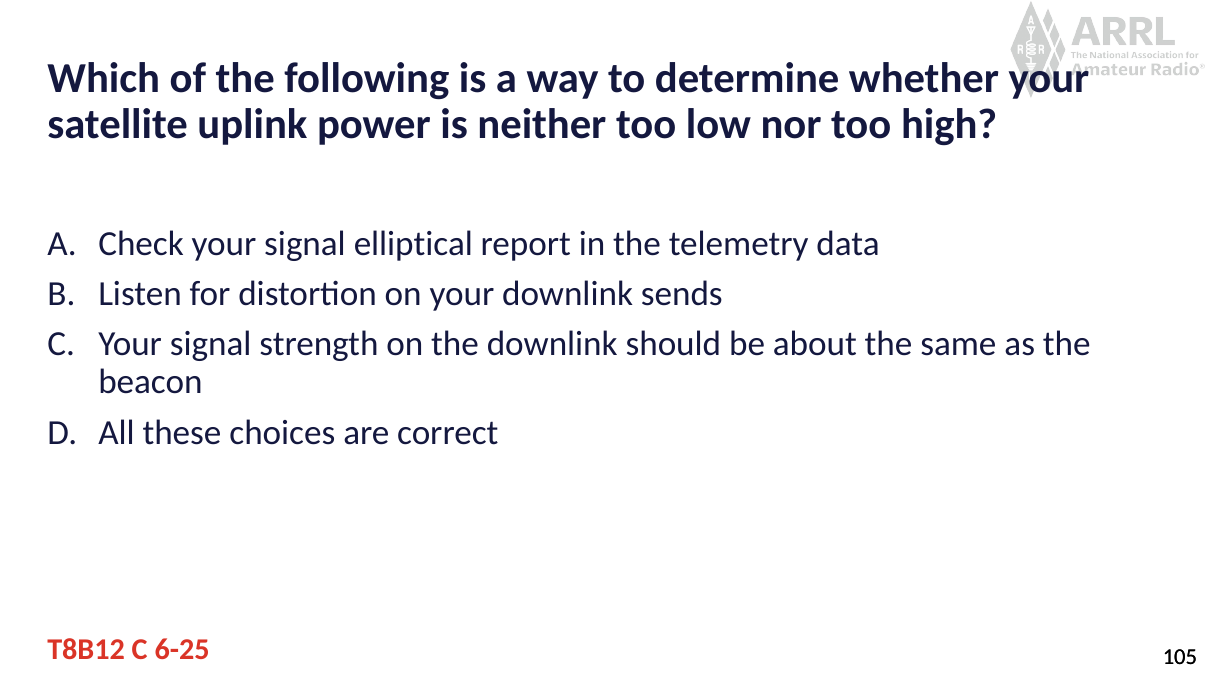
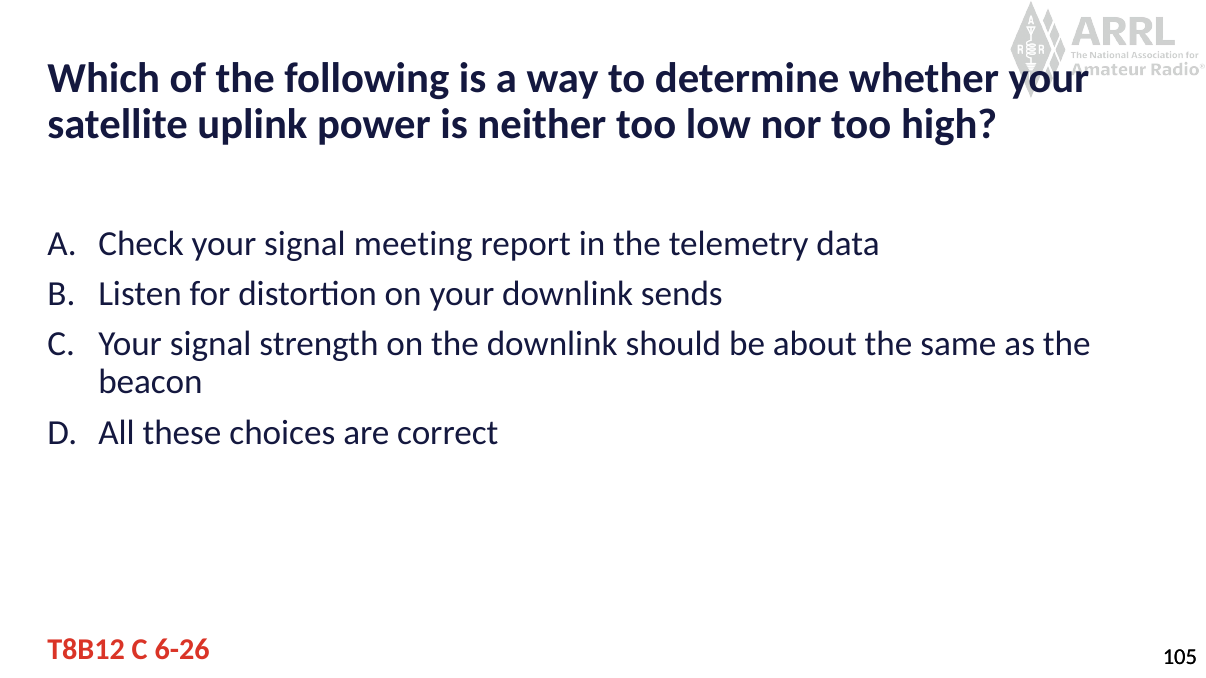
elliptical: elliptical -> meeting
6-25: 6-25 -> 6-26
